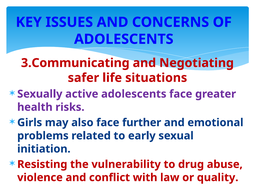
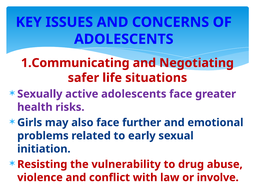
3.Communicating: 3.Communicating -> 1.Communicating
quality: quality -> involve
